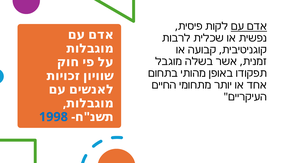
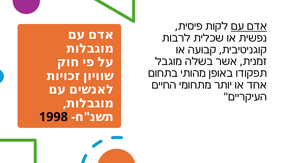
1998 colour: blue -> black
